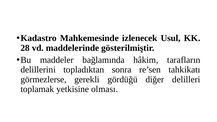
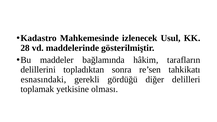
görmezlerse: görmezlerse -> esnasındaki
